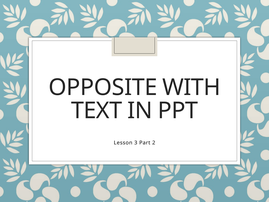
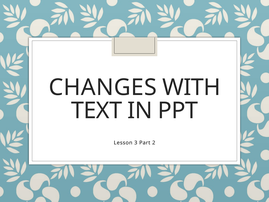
OPPOSITE: OPPOSITE -> CHANGES
